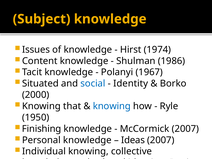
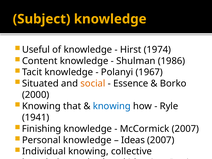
Issues: Issues -> Useful
social colour: blue -> orange
Identity at (131, 84): Identity -> Essence
1950: 1950 -> 1941
